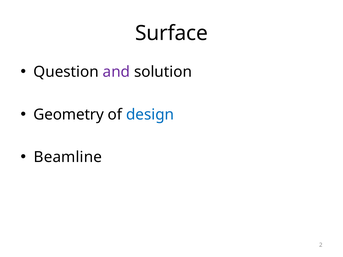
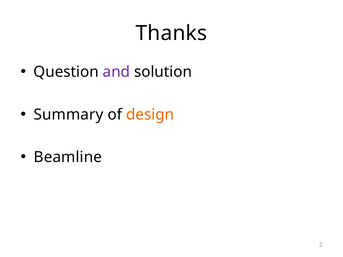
Surface: Surface -> Thanks
Geometry: Geometry -> Summary
design colour: blue -> orange
